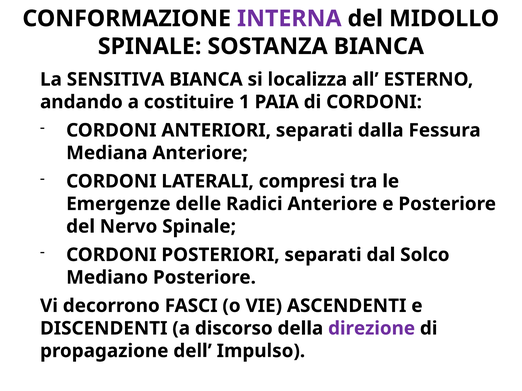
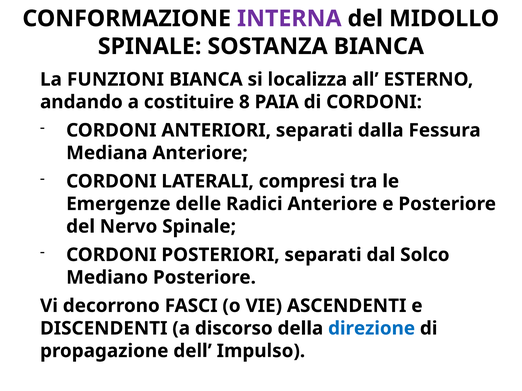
SENSITIVA: SENSITIVA -> FUNZIONI
1: 1 -> 8
direzione colour: purple -> blue
